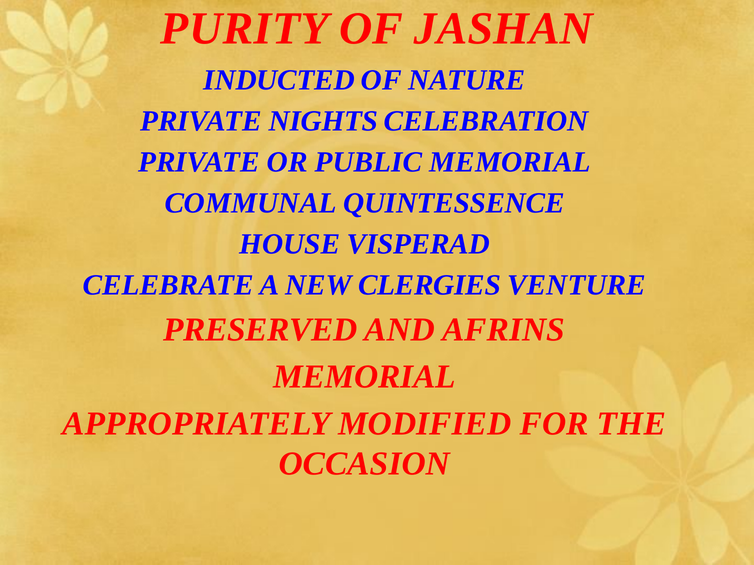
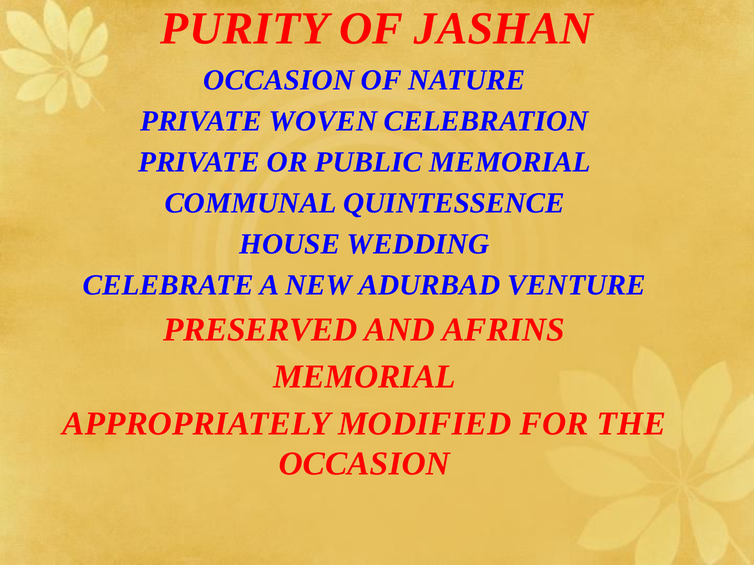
INDUCTED at (279, 80): INDUCTED -> OCCASION
NIGHTS: NIGHTS -> WOVEN
VISPERAD: VISPERAD -> WEDDING
CLERGIES: CLERGIES -> ADURBAD
